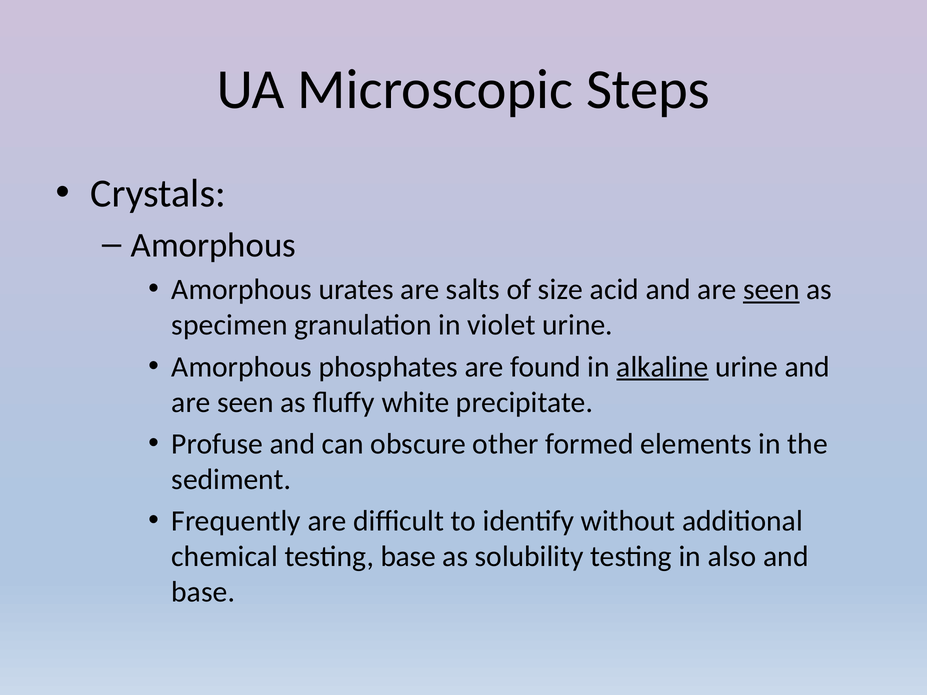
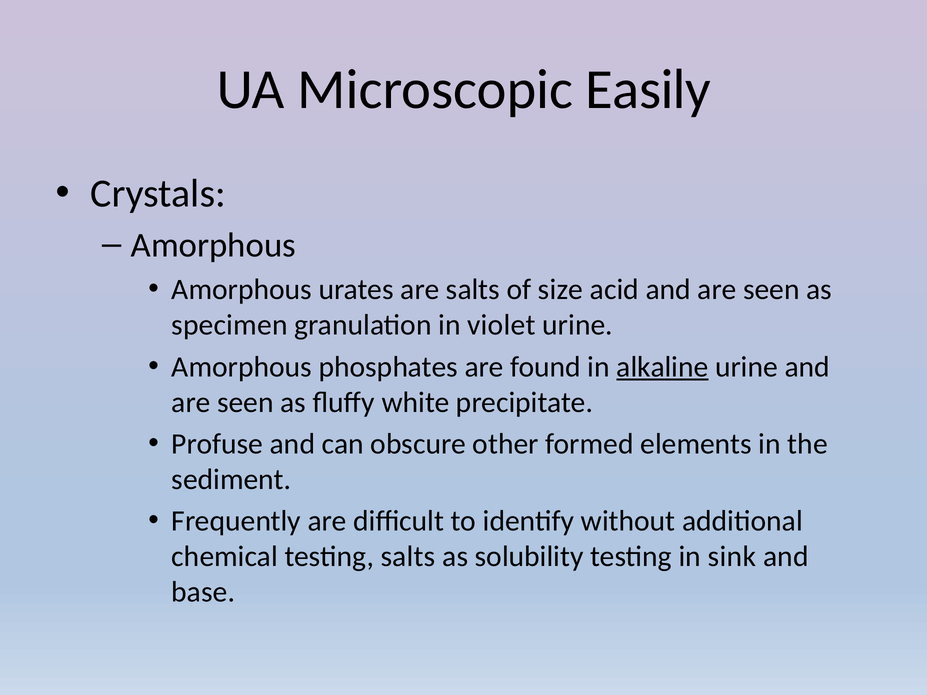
Steps: Steps -> Easily
seen at (771, 290) underline: present -> none
testing base: base -> salts
also: also -> sink
